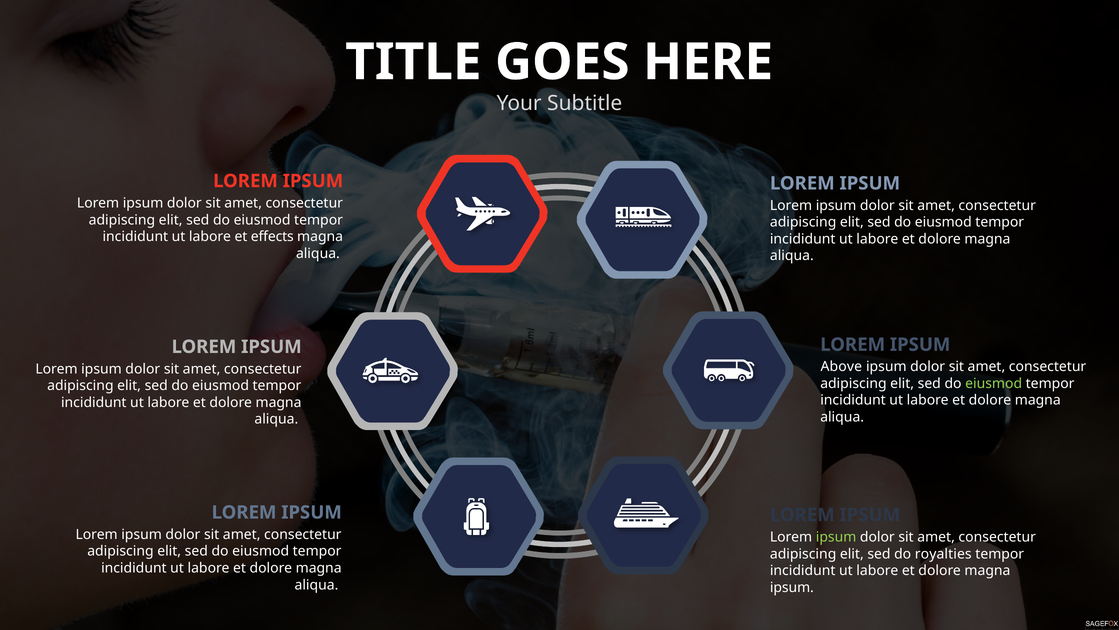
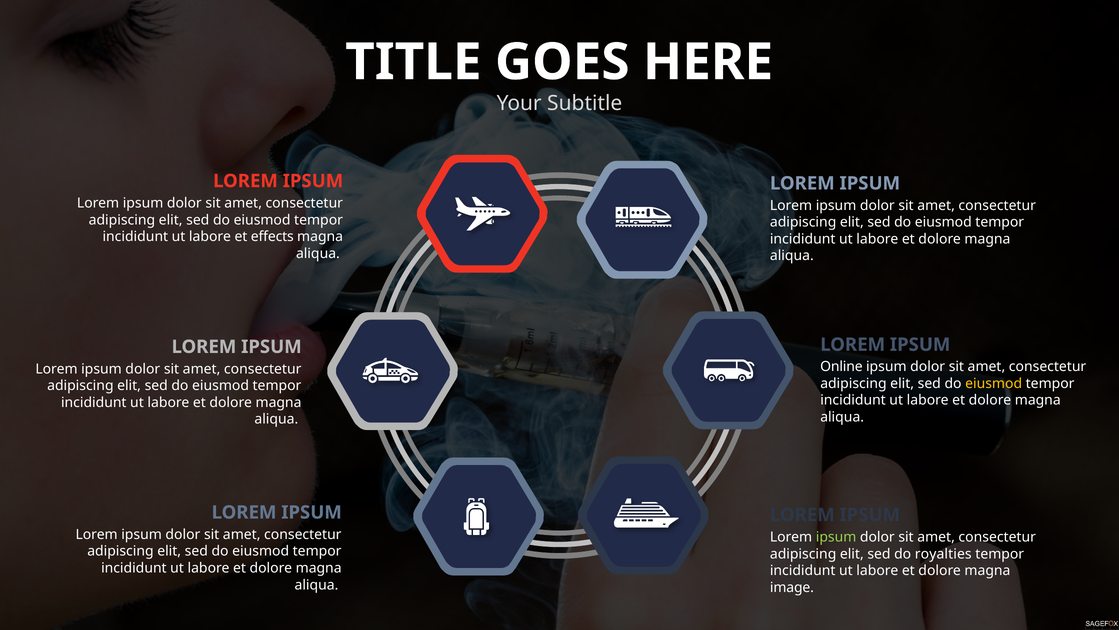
Above: Above -> Online
eiusmod at (994, 383) colour: light green -> yellow
ipsum at (792, 587): ipsum -> image
